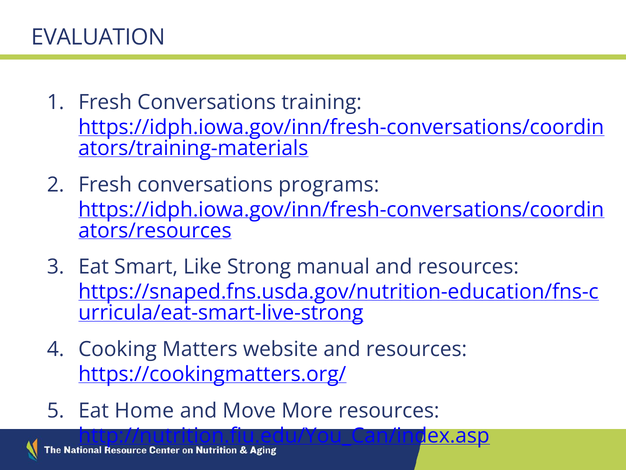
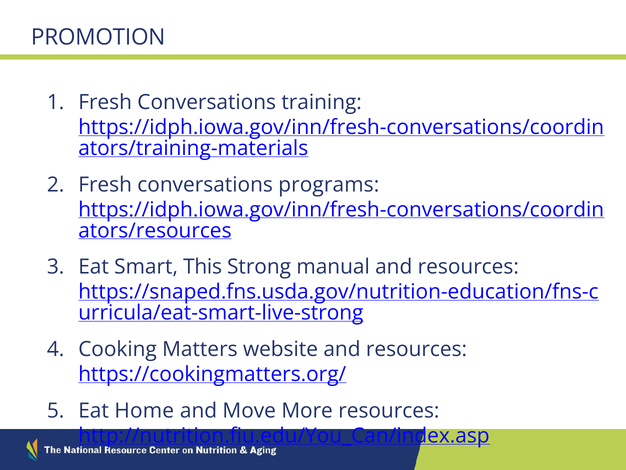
EVALUATION: EVALUATION -> PROMOTION
Like: Like -> This
